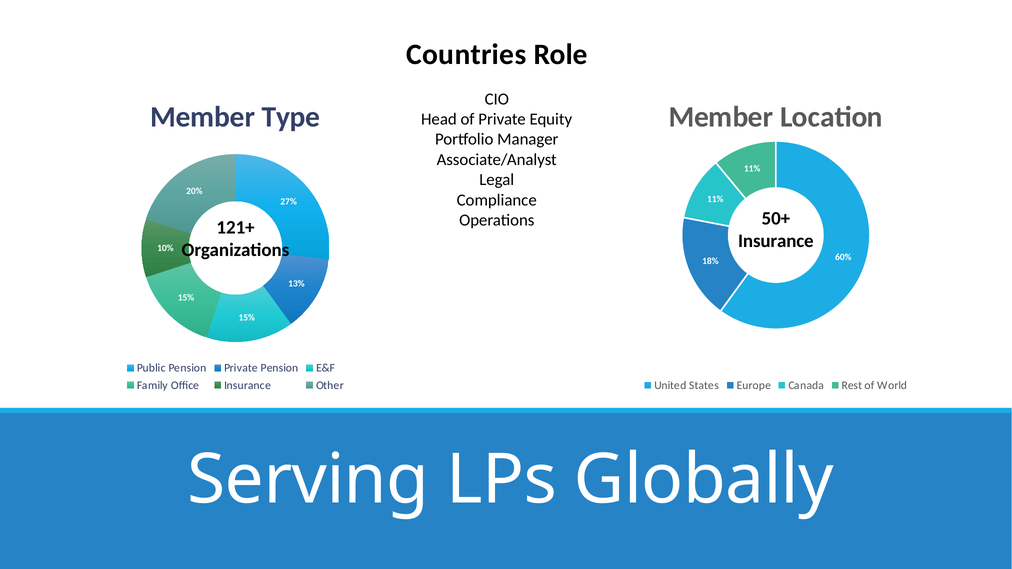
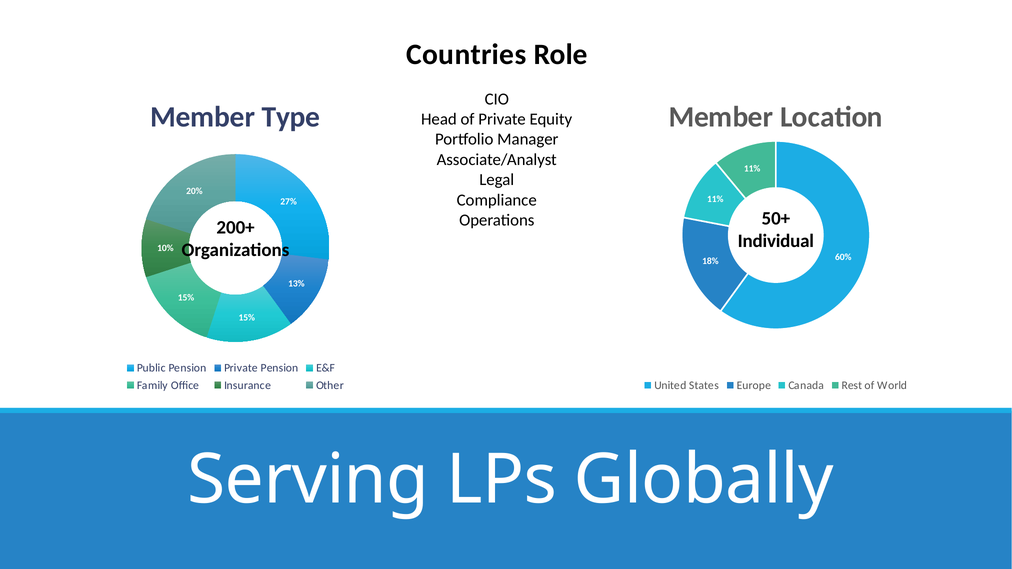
121+: 121+ -> 200+
Insurance at (776, 241): Insurance -> Individual
